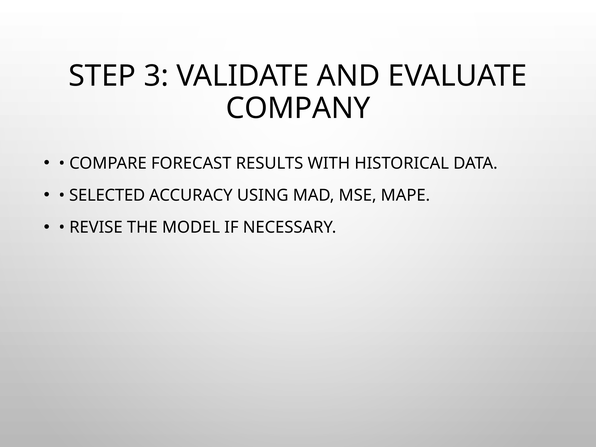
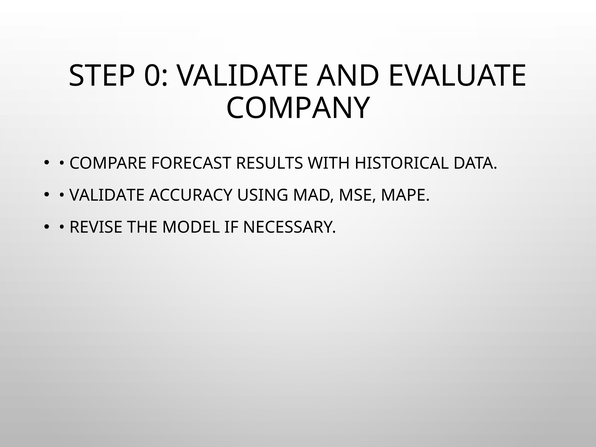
3: 3 -> 0
SELECTED at (107, 195): SELECTED -> VALIDATE
